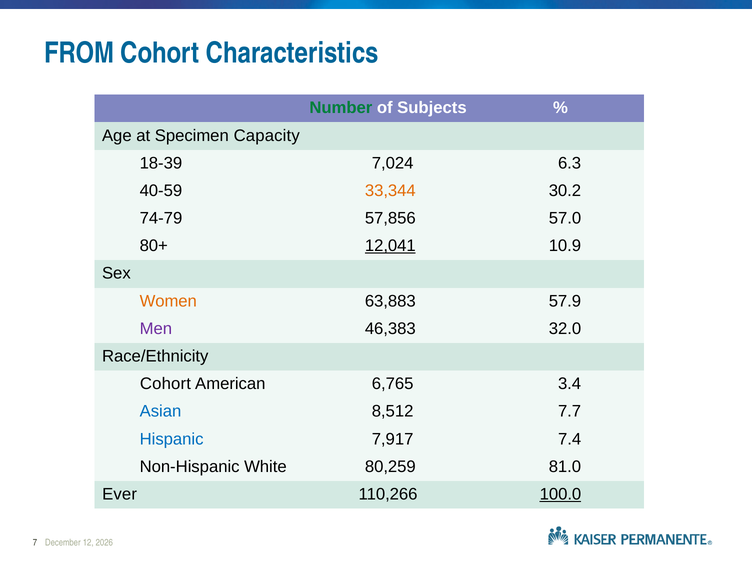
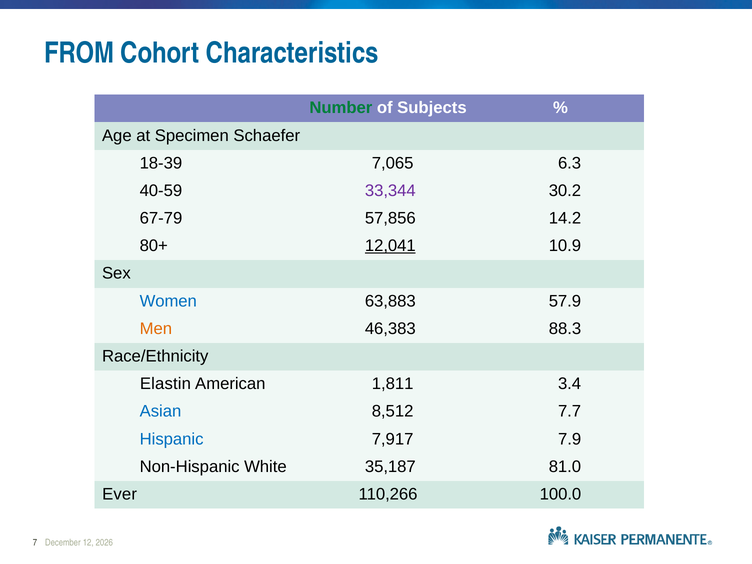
Capacity: Capacity -> Schaefer
7,024: 7,024 -> 7,065
33,344 colour: orange -> purple
74-79: 74-79 -> 67-79
57.0: 57.0 -> 14.2
Women colour: orange -> blue
Men colour: purple -> orange
32.0: 32.0 -> 88.3
Cohort at (165, 384): Cohort -> Elastin
6,765: 6,765 -> 1,811
7.4: 7.4 -> 7.9
80,259: 80,259 -> 35,187
100.0 underline: present -> none
